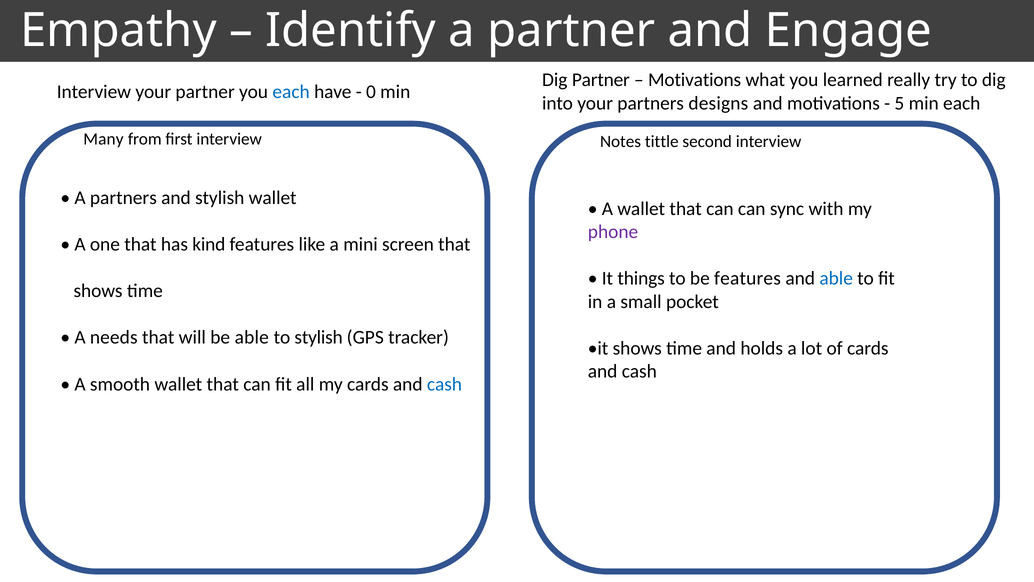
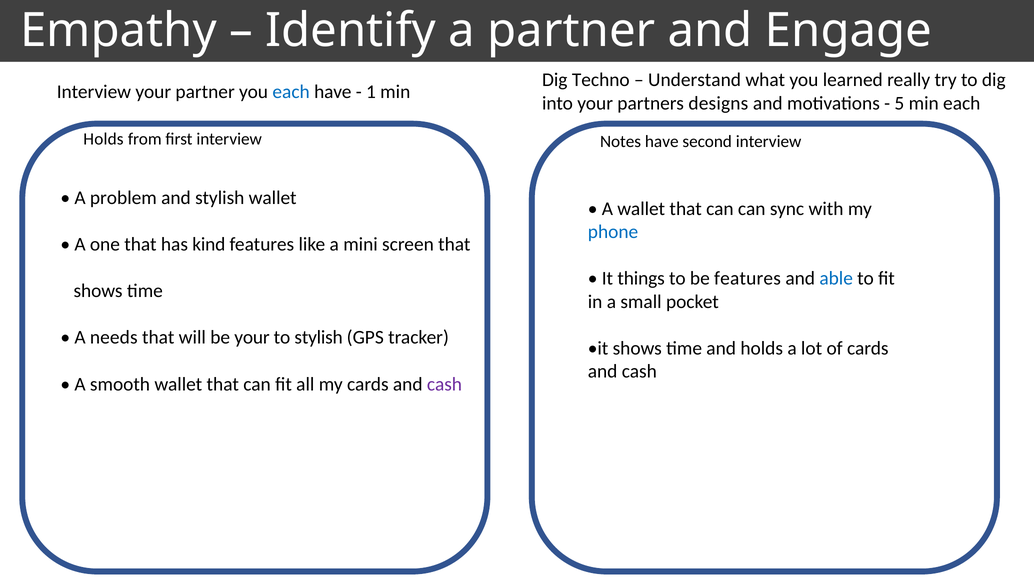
Dig Partner: Partner -> Techno
Motivations at (695, 80): Motivations -> Understand
0: 0 -> 1
Many at (103, 139): Many -> Holds
Notes tittle: tittle -> have
A partners: partners -> problem
phone colour: purple -> blue
be able: able -> your
cash at (445, 384) colour: blue -> purple
